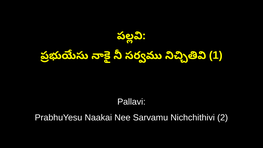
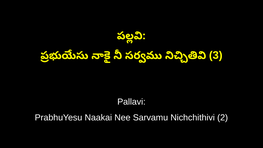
1: 1 -> 3
